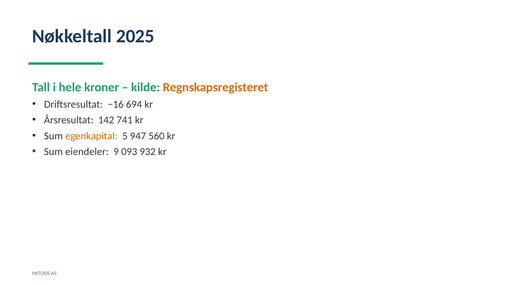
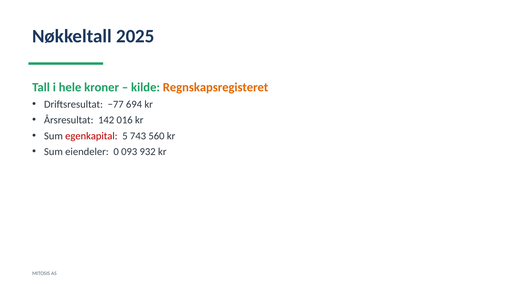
−16: −16 -> −77
741: 741 -> 016
egenkapital colour: orange -> red
947: 947 -> 743
9: 9 -> 0
